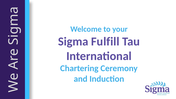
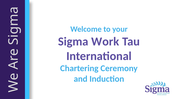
Fulfill: Fulfill -> Work
